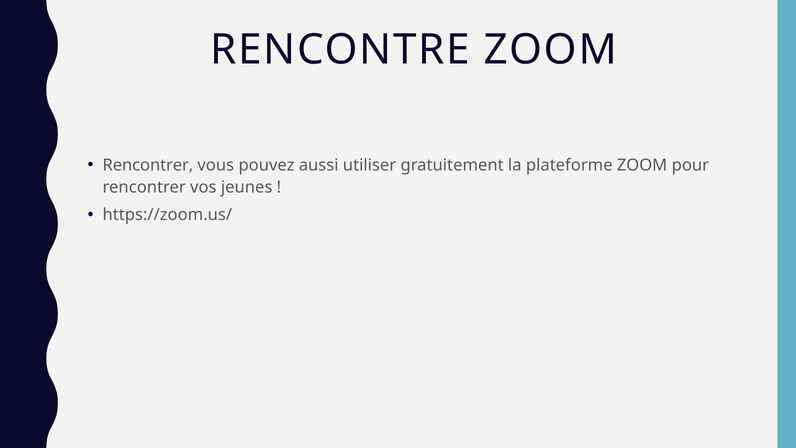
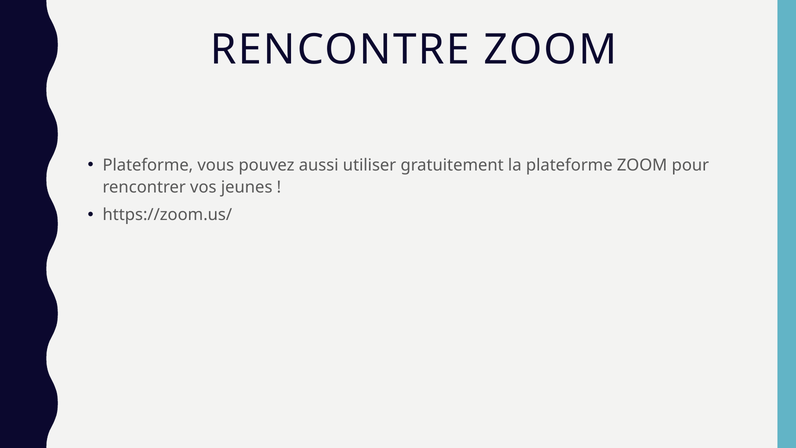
Rencontrer at (148, 165): Rencontrer -> Plateforme
